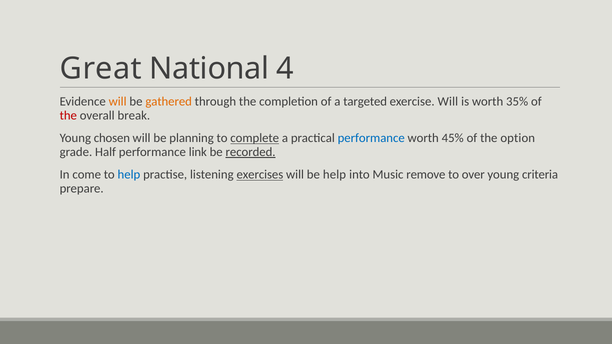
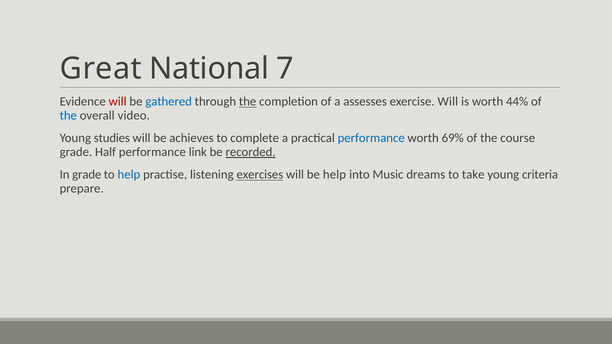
4: 4 -> 7
will at (118, 102) colour: orange -> red
gathered colour: orange -> blue
the at (248, 102) underline: none -> present
targeted: targeted -> assesses
35%: 35% -> 44%
the at (68, 116) colour: red -> blue
break: break -> video
chosen: chosen -> studies
planning: planning -> achieves
complete underline: present -> none
45%: 45% -> 69%
option: option -> course
In come: come -> grade
remove: remove -> dreams
over: over -> take
